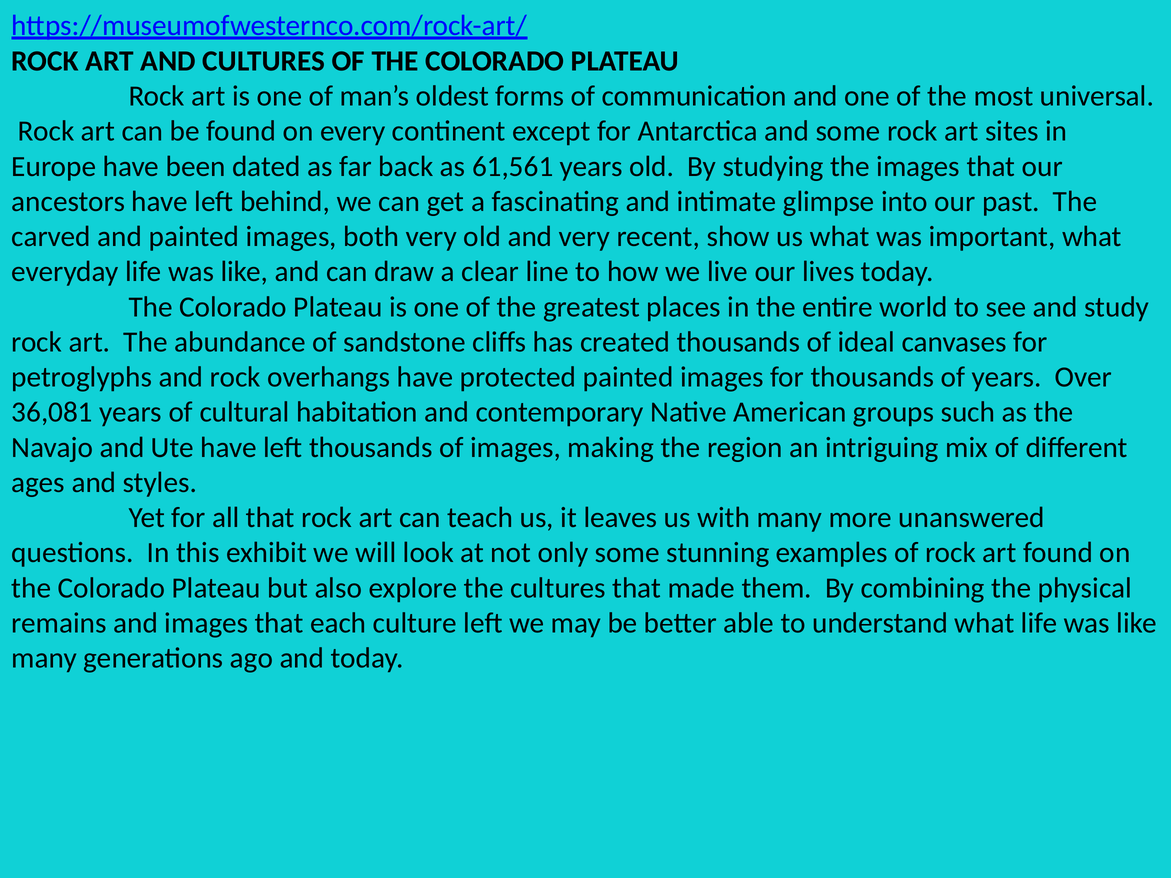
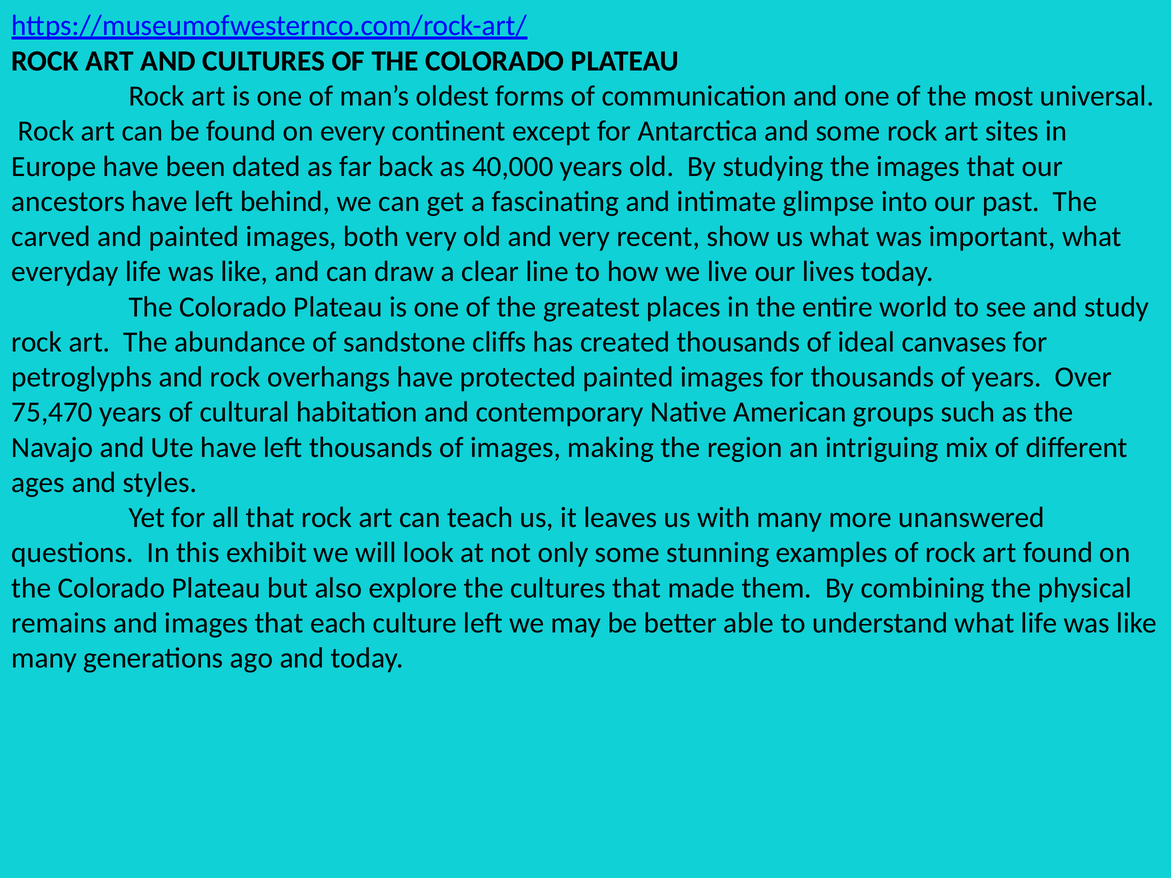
61,561: 61,561 -> 40,000
36,081: 36,081 -> 75,470
